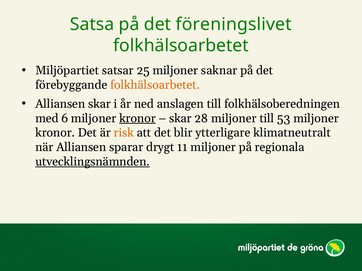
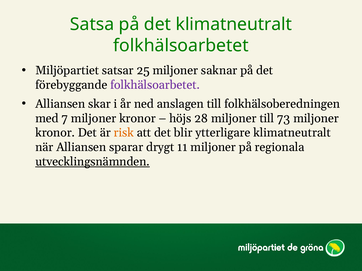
det föreningslivet: föreningslivet -> klimatneutralt
folkhälsoarbetet at (155, 85) colour: orange -> purple
6: 6 -> 7
kronor at (138, 118) underline: present -> none
skar at (180, 118): skar -> höjs
53: 53 -> 73
